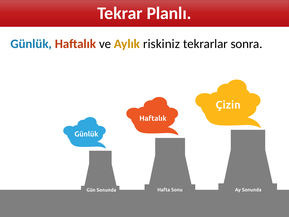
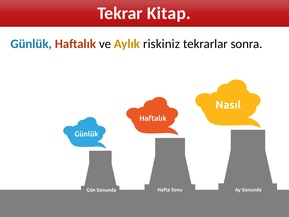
Planlı: Planlı -> Kitap
Çizin: Çizin -> Nasıl
